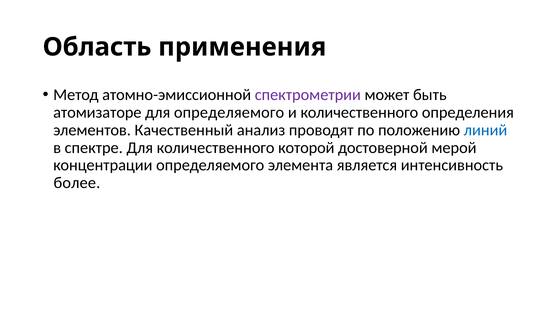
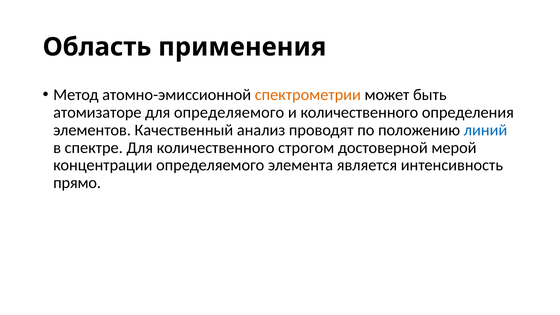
спектрометрии colour: purple -> orange
которой: которой -> строгом
более: более -> прямо
